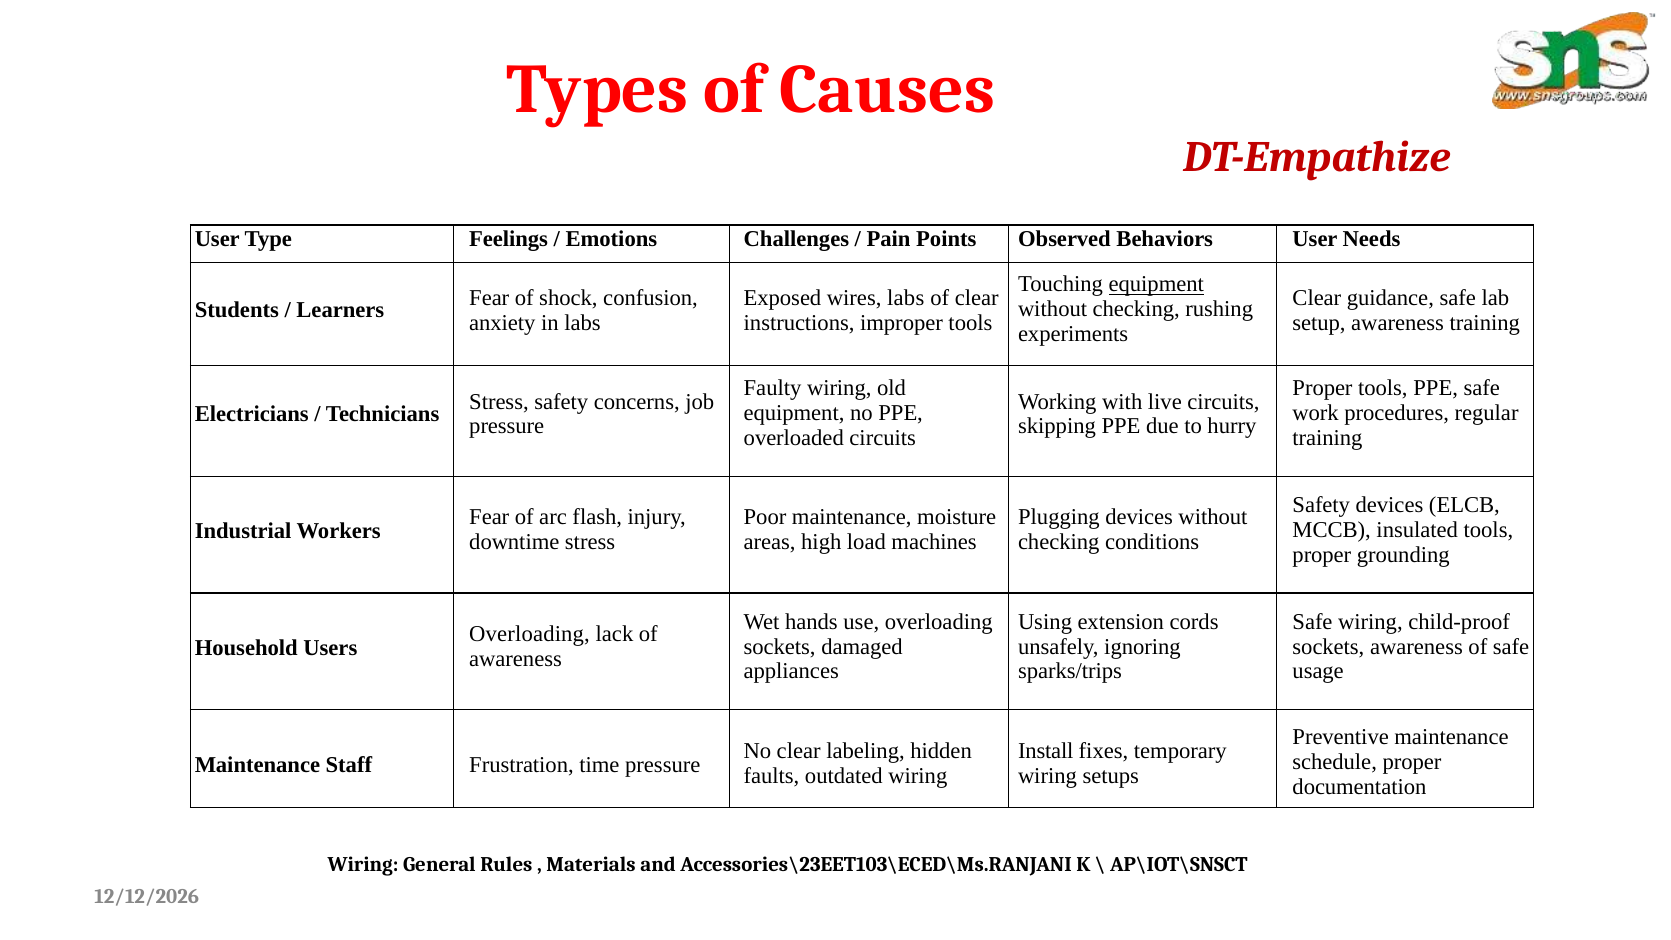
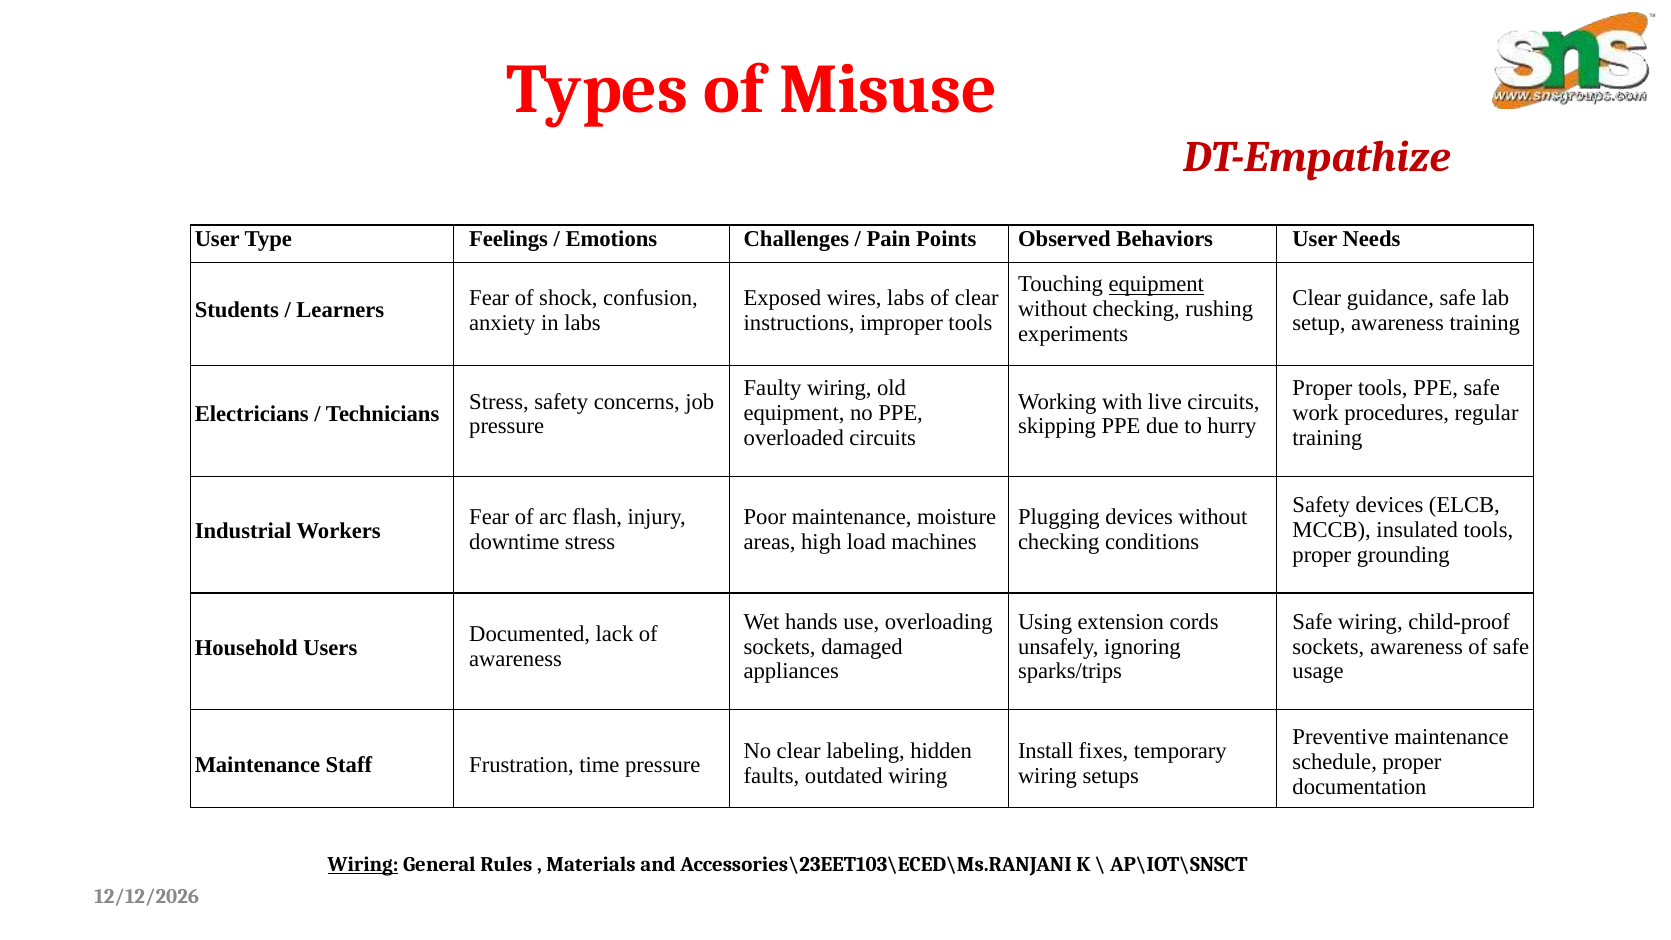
Causes: Causes -> Misuse
Overloading at (530, 634): Overloading -> Documented
Wiring at (363, 864) underline: none -> present
